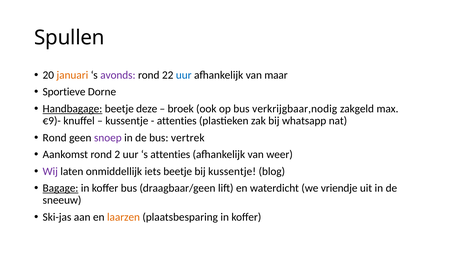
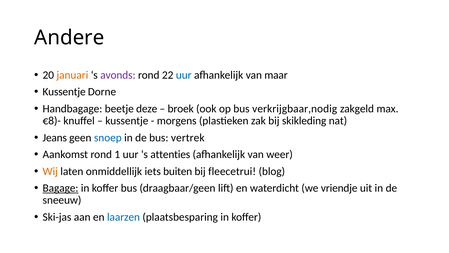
Spullen: Spullen -> Andere
Sportieve at (64, 92): Sportieve -> Kussentje
Handbagage underline: present -> none
€9)-: €9)- -> €8)-
attenties at (177, 121): attenties -> morgens
whatsapp: whatsapp -> skikleding
Rond at (55, 137): Rond -> Jeans
snoep colour: purple -> blue
2: 2 -> 1
Wij colour: purple -> orange
iets beetje: beetje -> buiten
bij kussentje: kussentje -> fleecetrui
laarzen colour: orange -> blue
